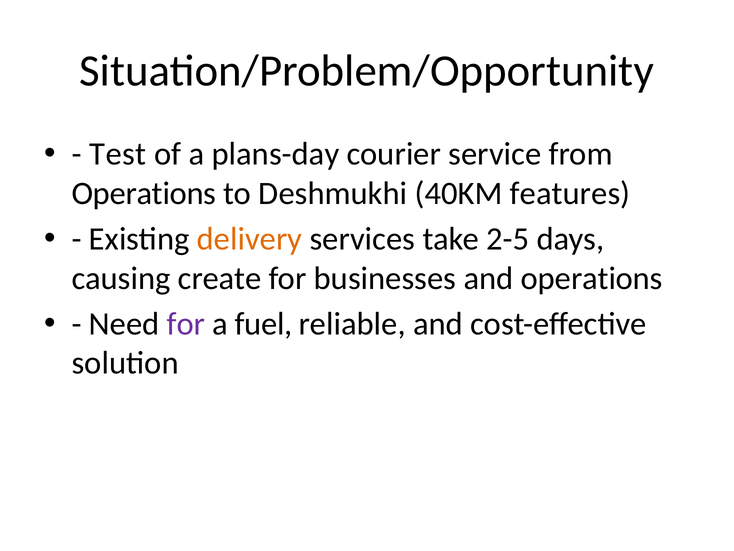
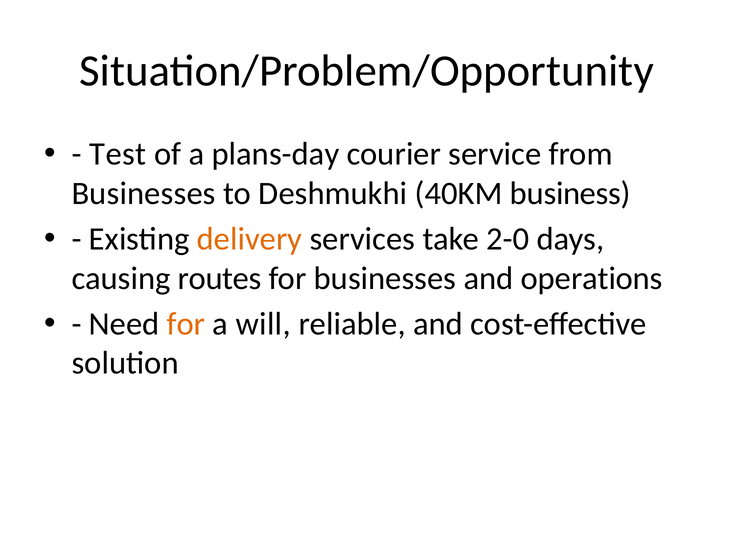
Operations at (144, 193): Operations -> Businesses
features: features -> business
2-5: 2-5 -> 2-0
create: create -> routes
for at (186, 324) colour: purple -> orange
fuel: fuel -> will
